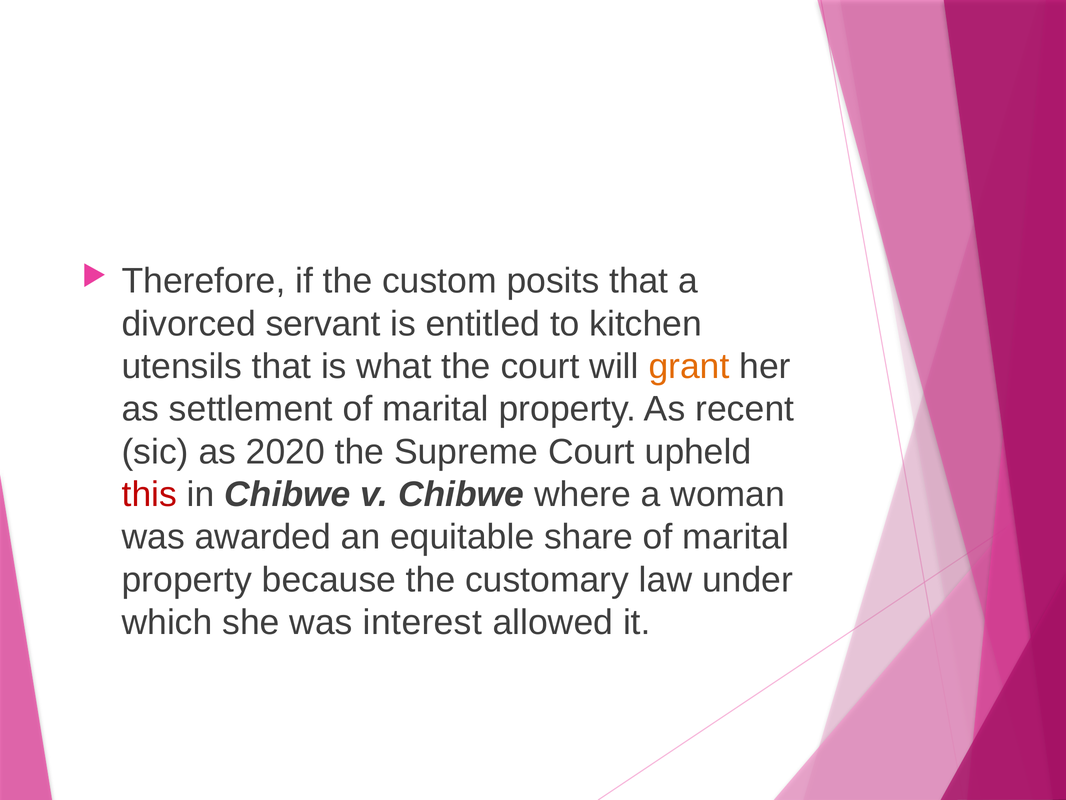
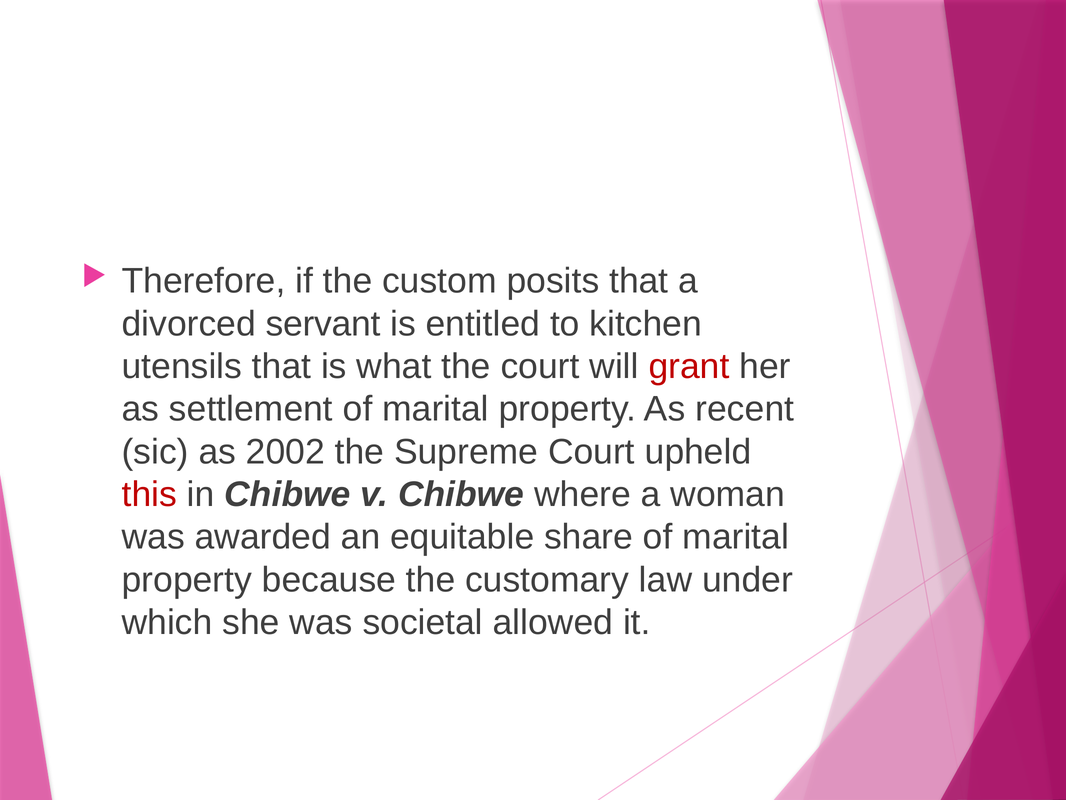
grant colour: orange -> red
2020: 2020 -> 2002
interest: interest -> societal
